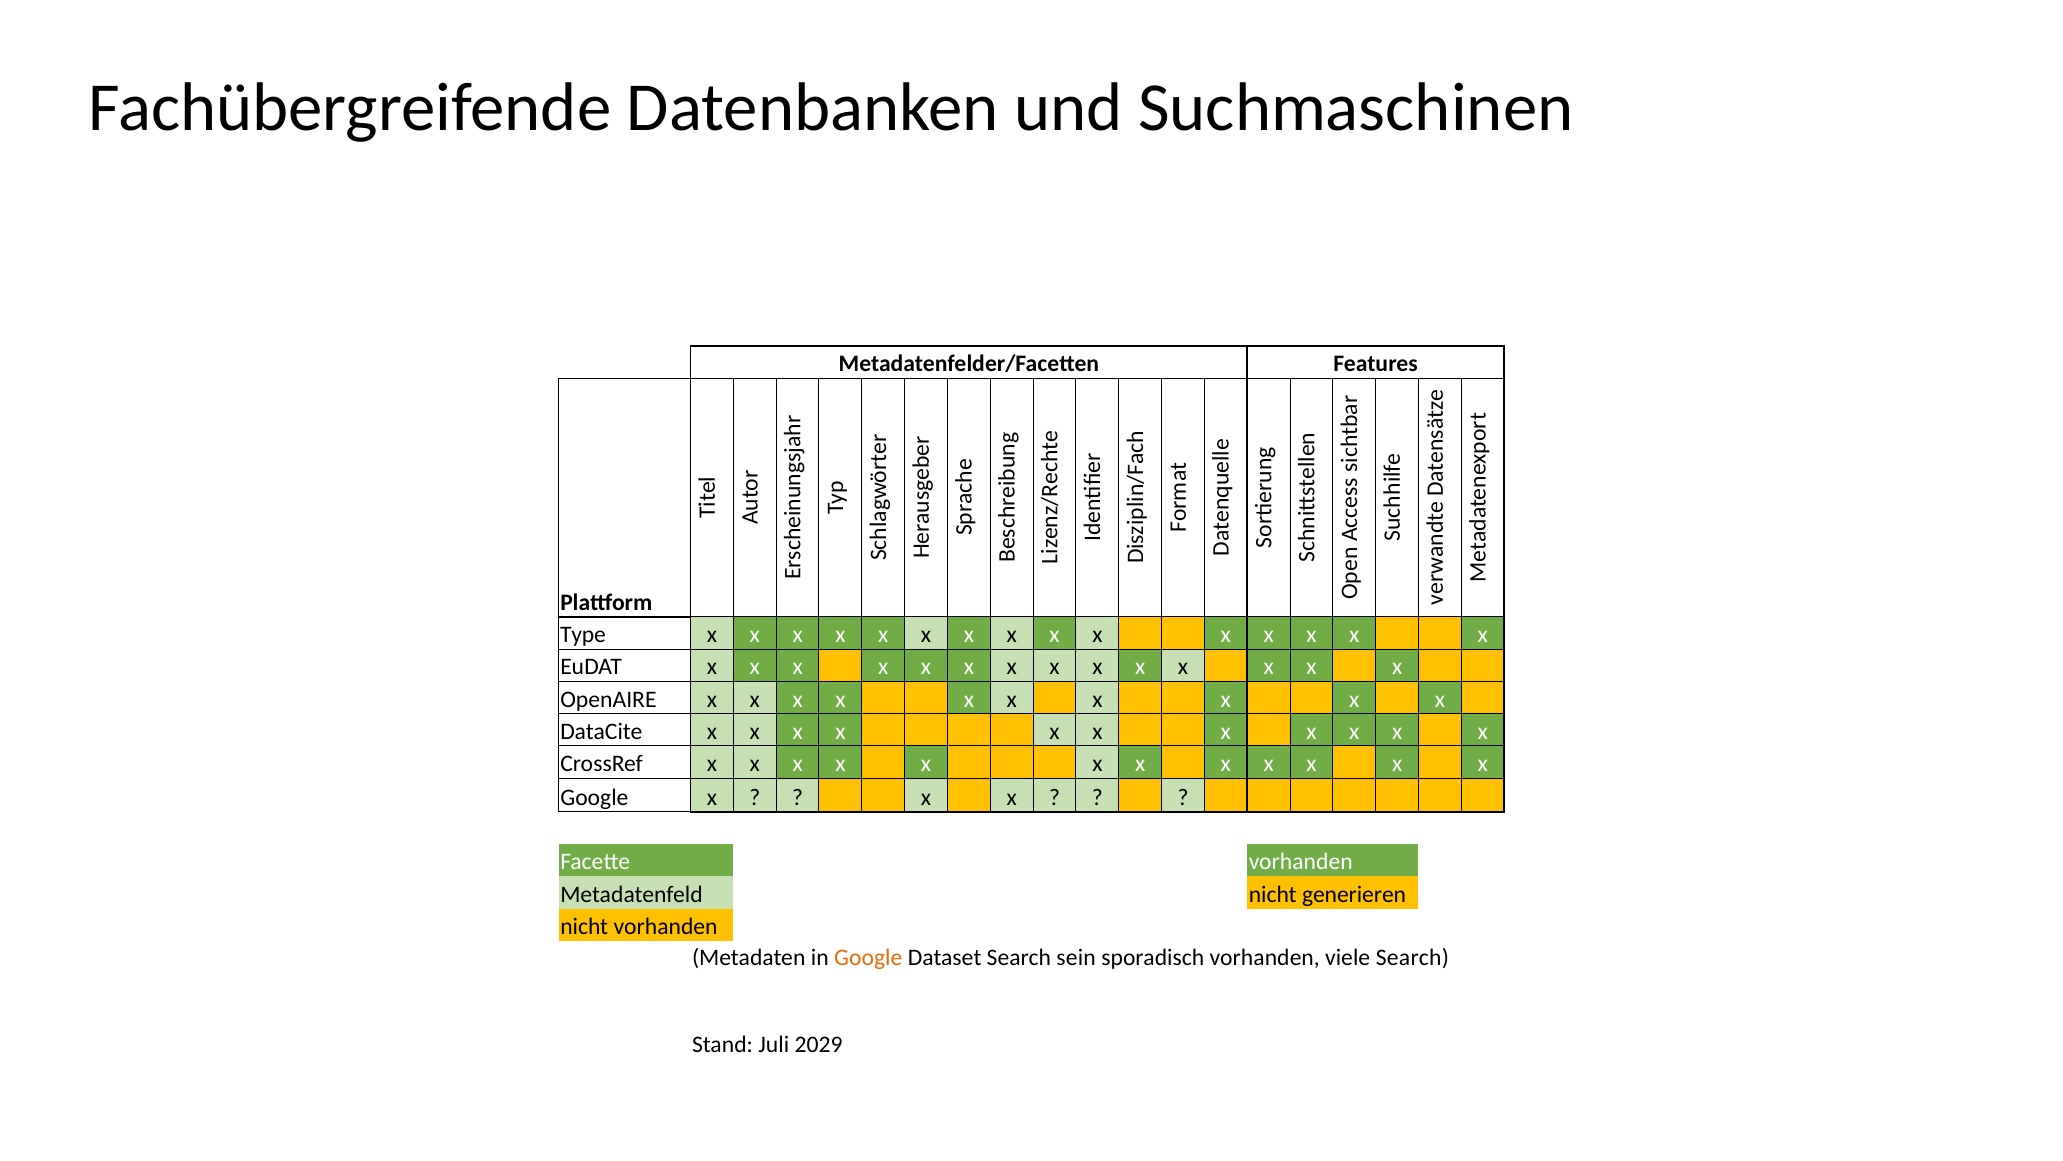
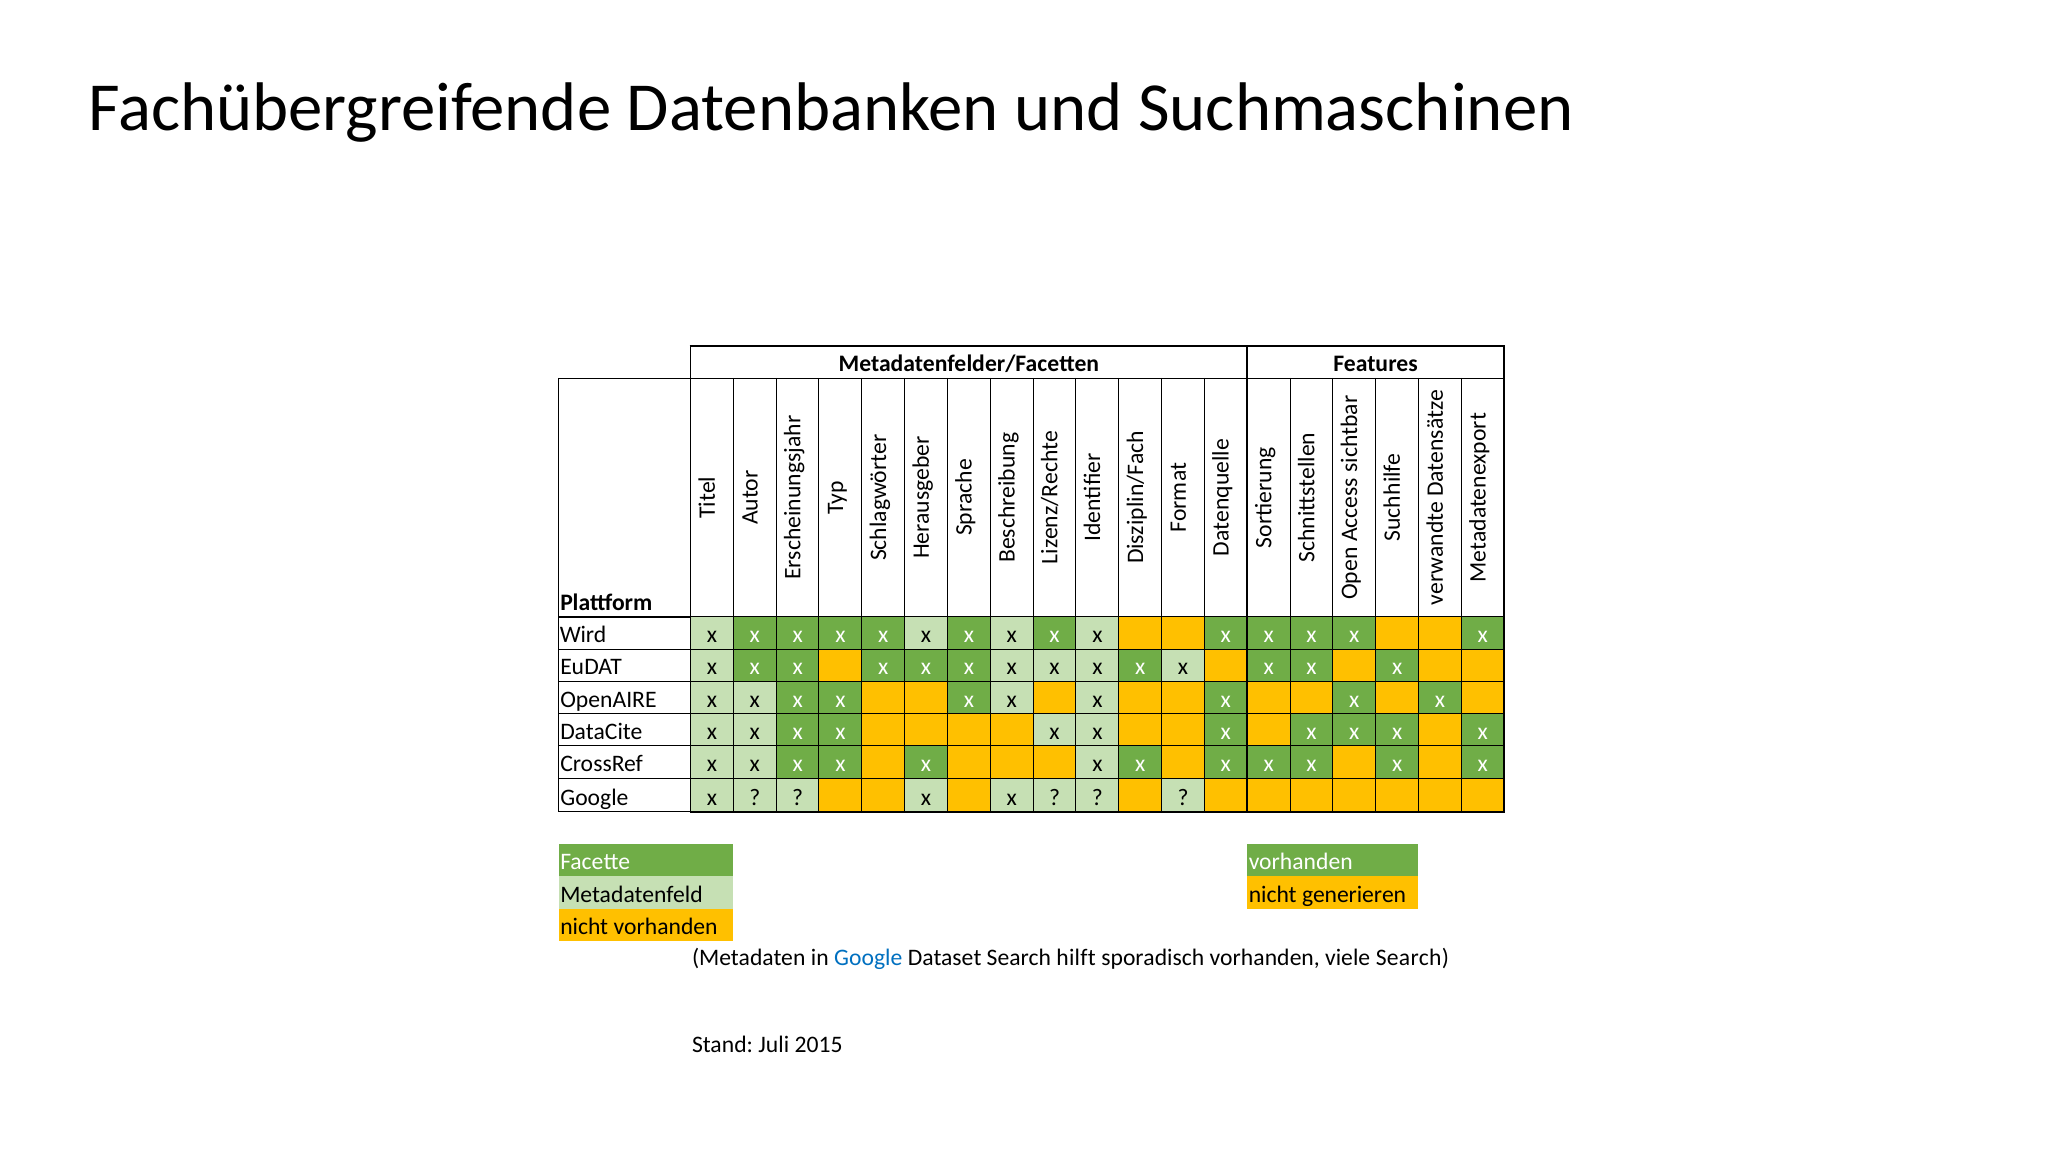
Type: Type -> Wird
Google at (868, 957) colour: orange -> blue
sein: sein -> hilft
2029: 2029 -> 2015
